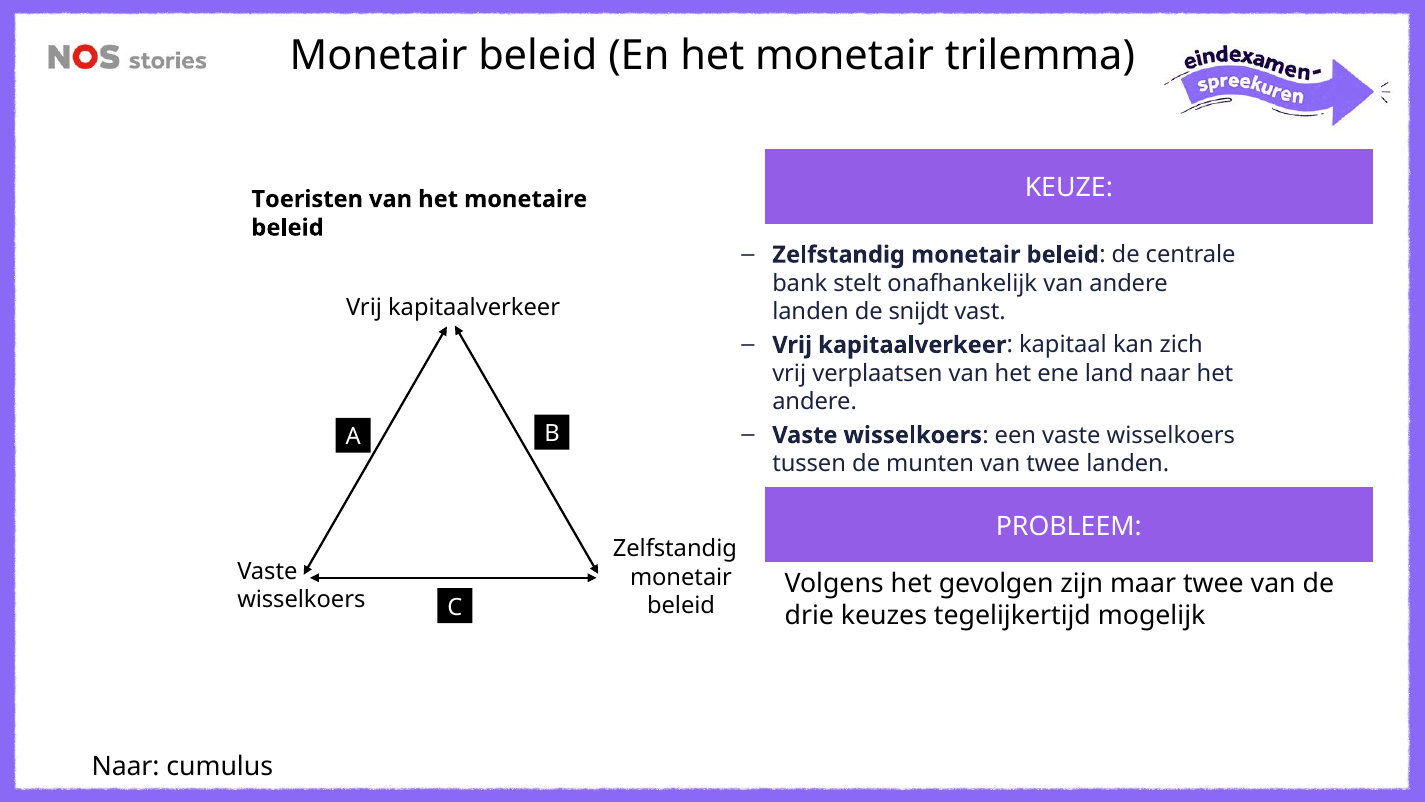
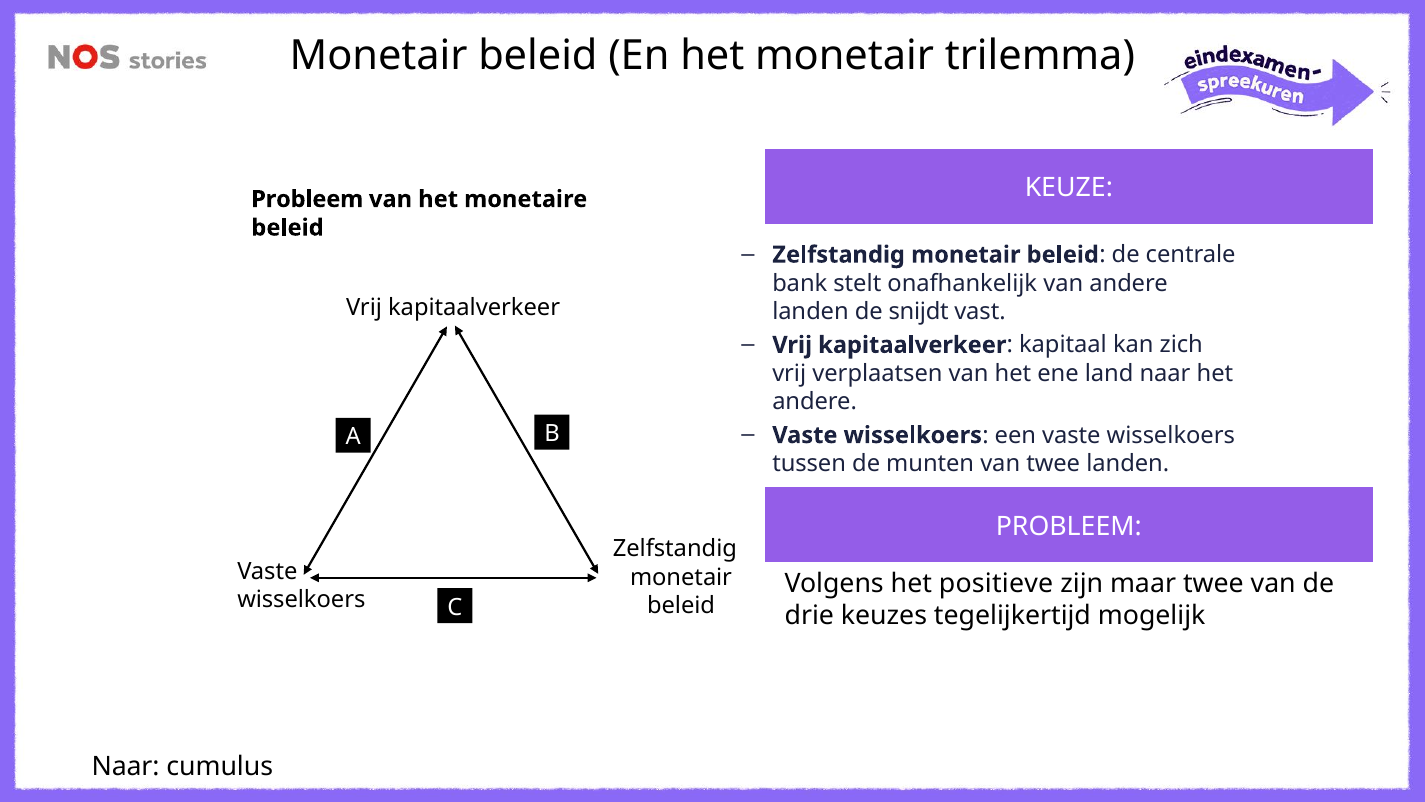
Toeristen at (307, 199): Toeristen -> Probleem
gevolgen: gevolgen -> positieve
